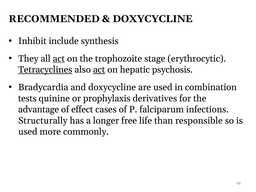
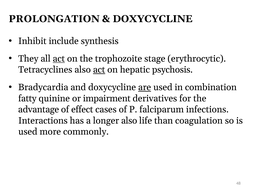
RECOMMENDED: RECOMMENDED -> PROLONGATION
Tetracyclines underline: present -> none
are underline: none -> present
tests: tests -> fatty
prophylaxis: prophylaxis -> impairment
Structurally: Structurally -> Interactions
longer free: free -> also
responsible: responsible -> coagulation
